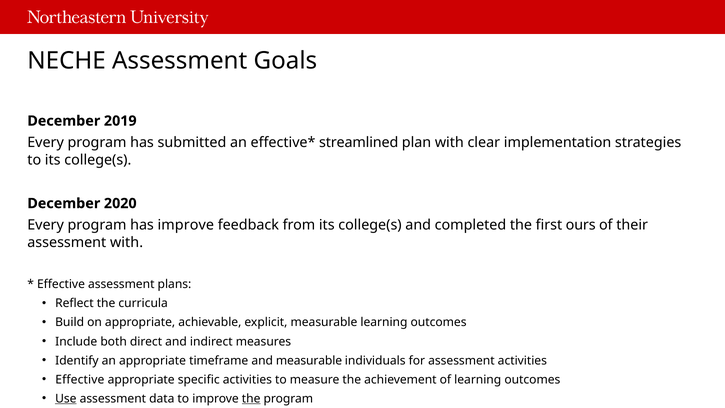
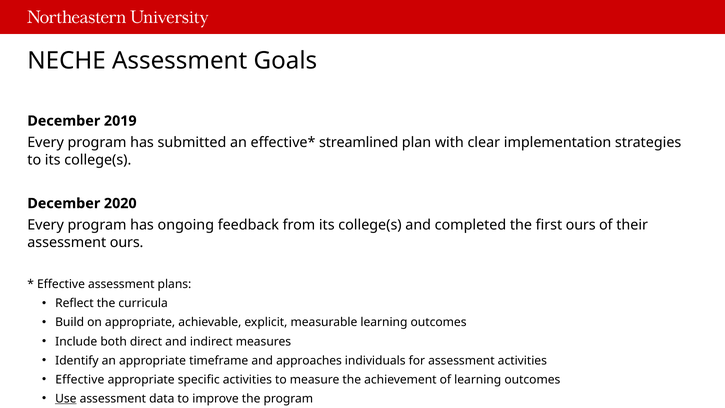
has improve: improve -> ongoing
assessment with: with -> ours
and measurable: measurable -> approaches
the at (251, 398) underline: present -> none
